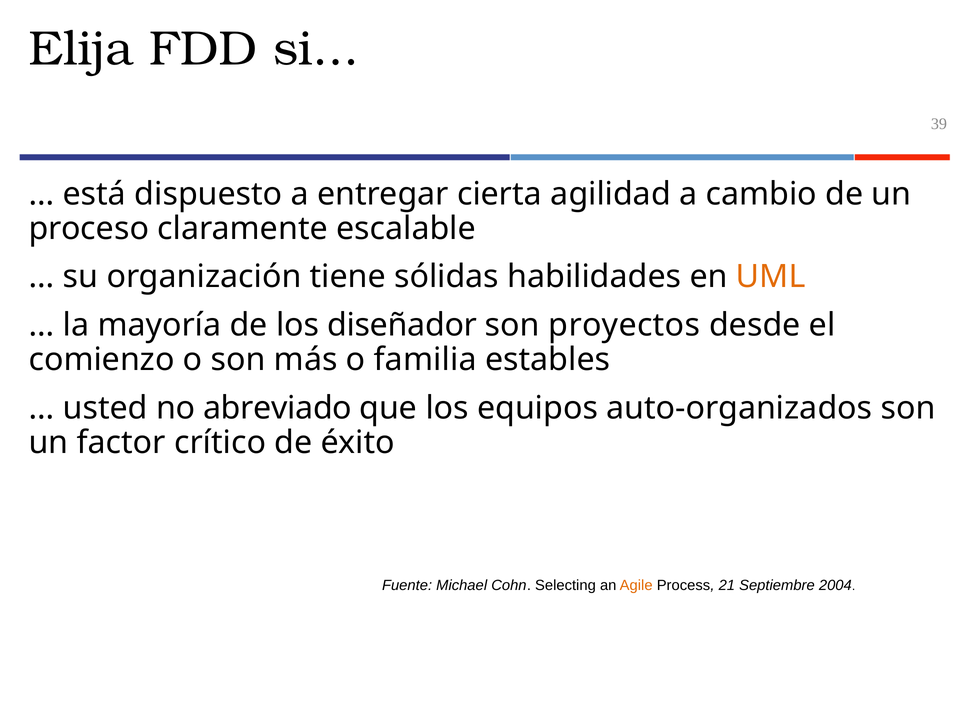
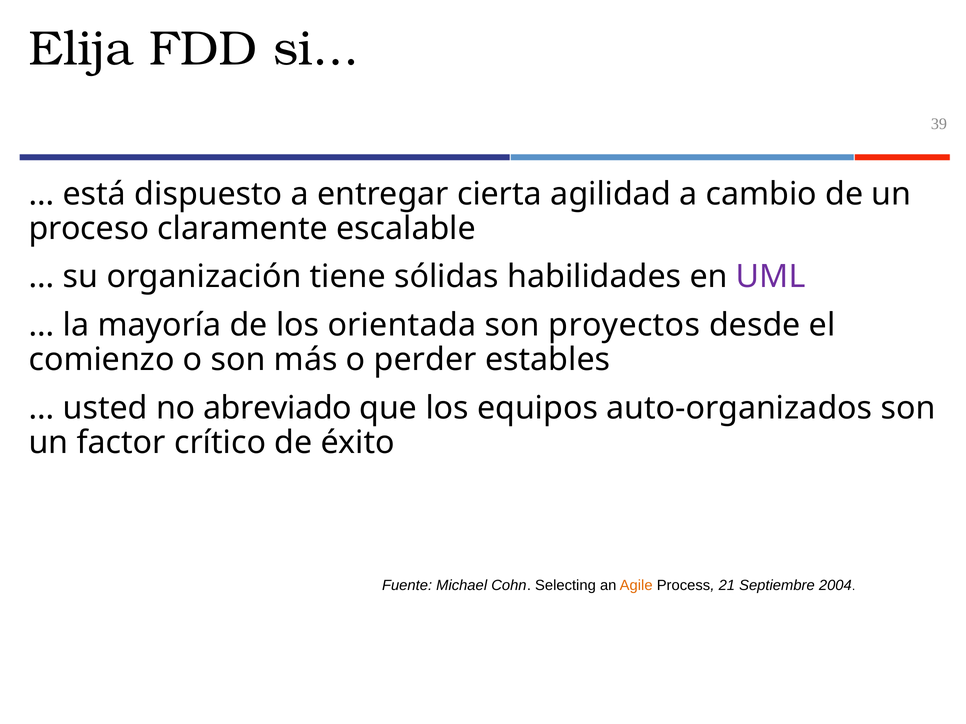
UML colour: orange -> purple
diseñador: diseñador -> orientada
familia: familia -> perder
